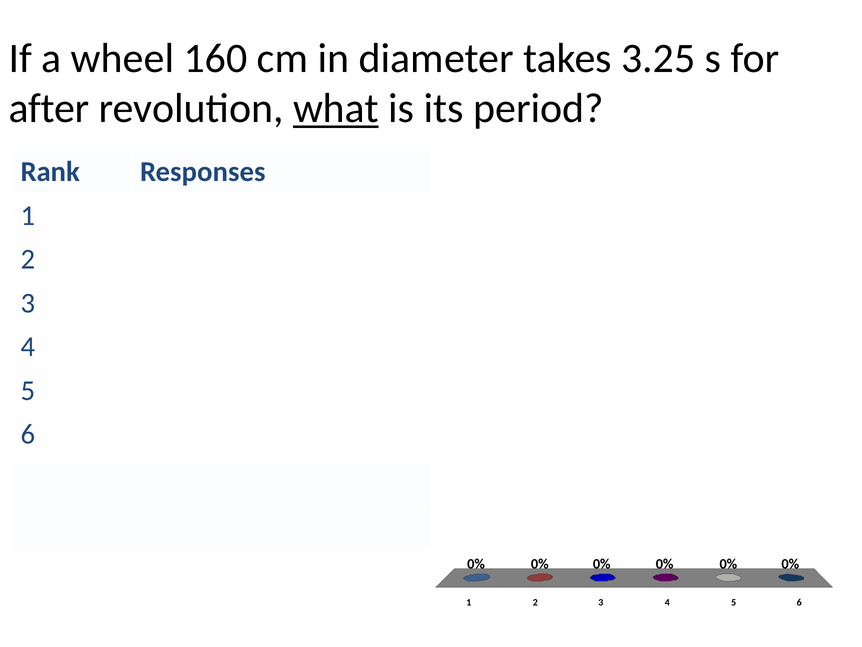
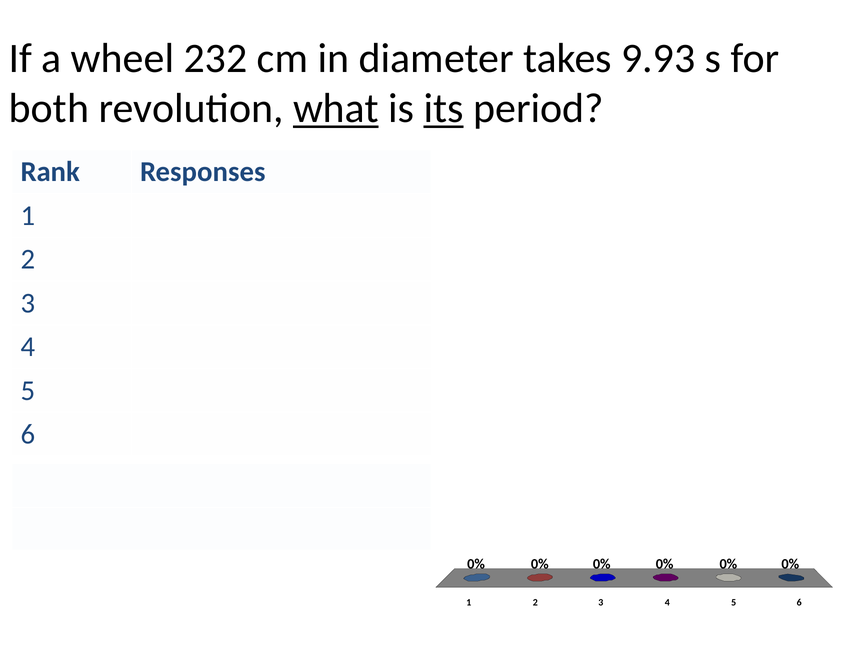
160: 160 -> 232
3.25: 3.25 -> 9.93
after: after -> both
its underline: none -> present
